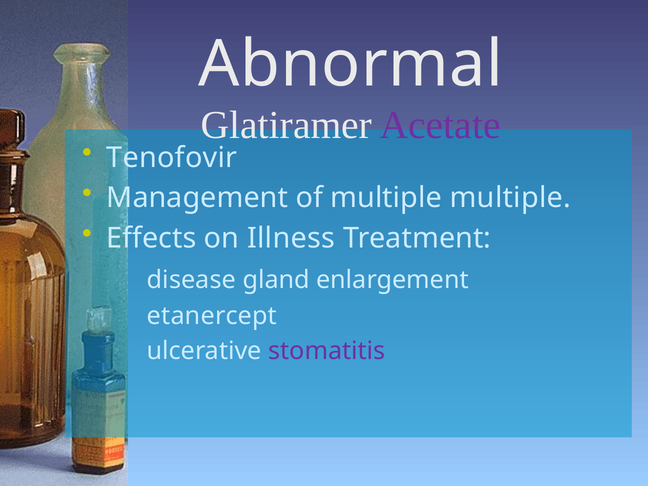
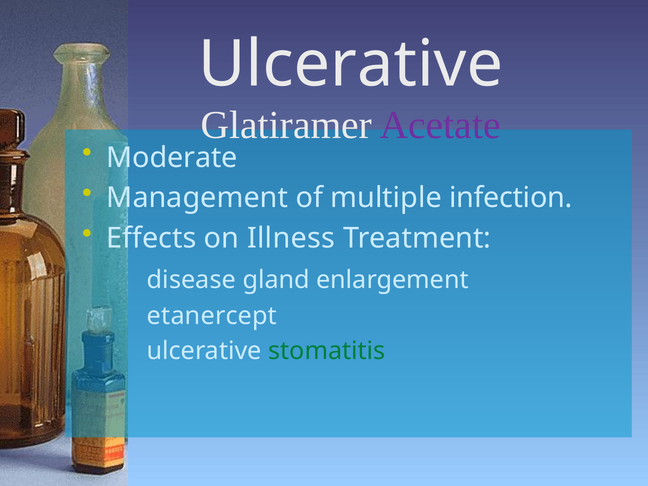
Abnormal at (351, 64): Abnormal -> Ulcerative
Tenofovir: Tenofovir -> Moderate
multiple multiple: multiple -> infection
stomatitis colour: purple -> green
